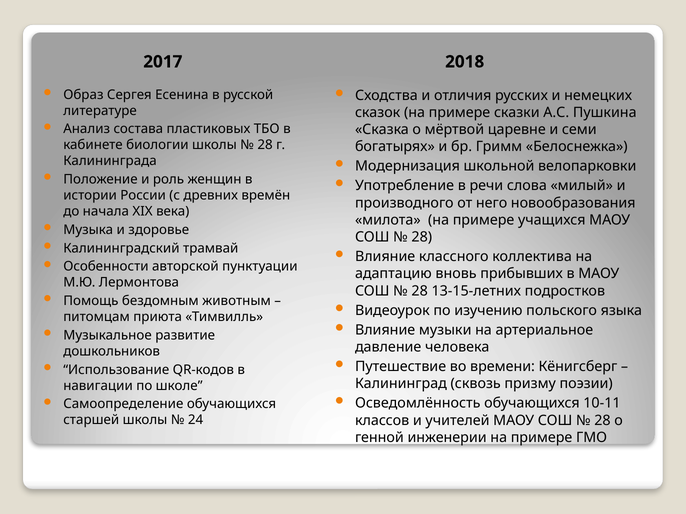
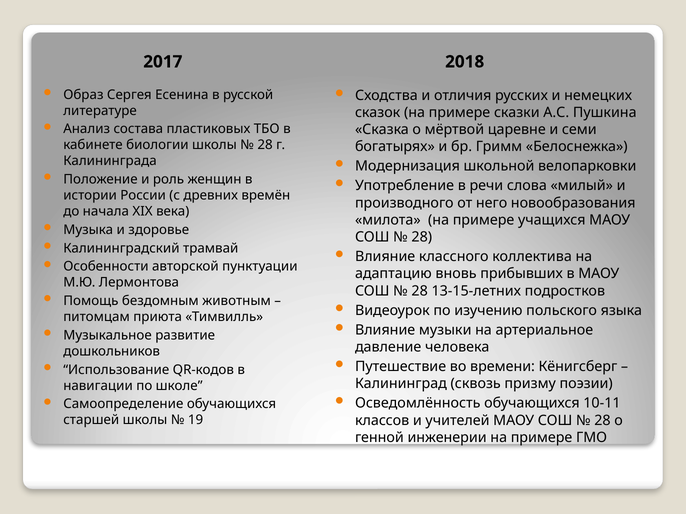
24: 24 -> 19
